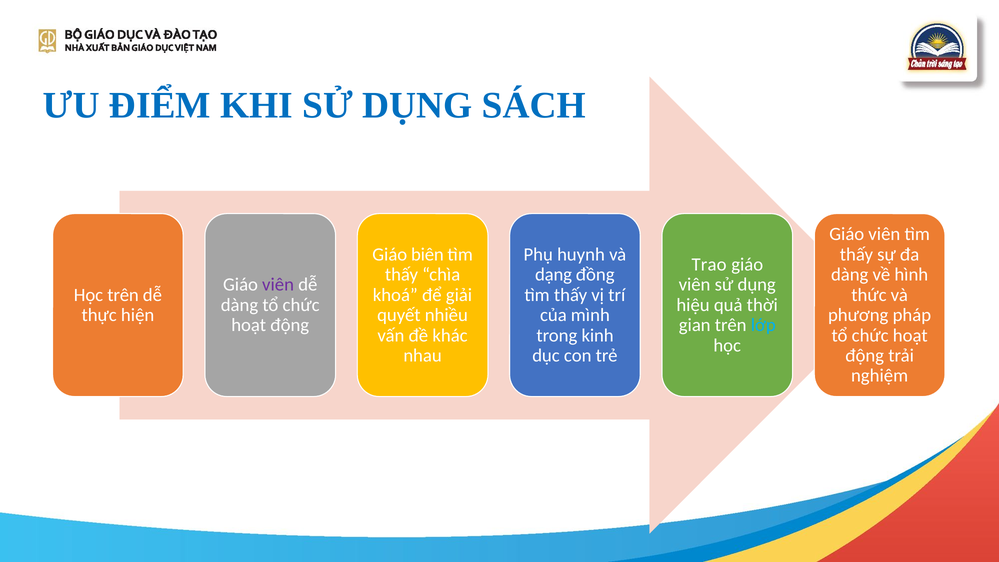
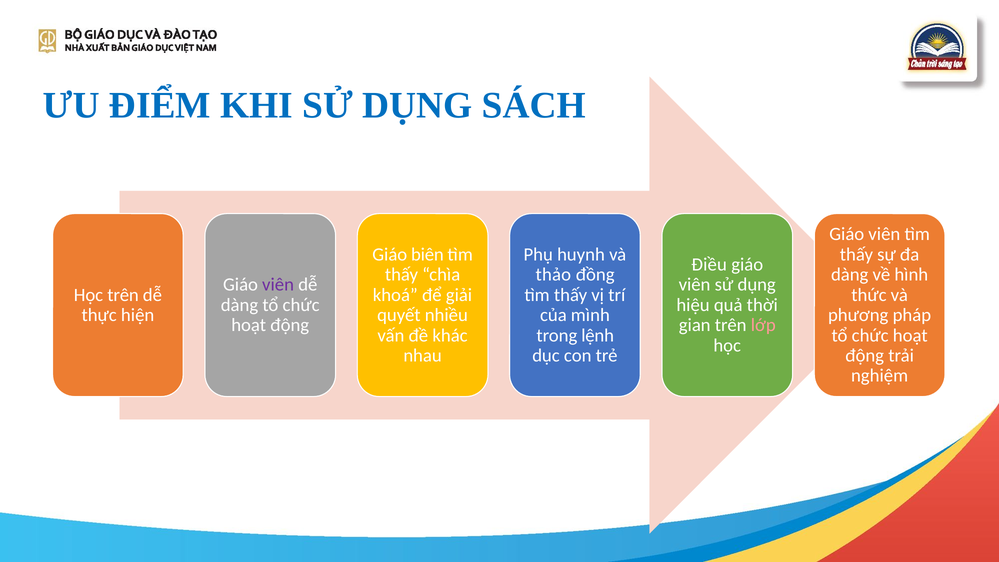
Trao: Trao -> Điều
dạng: dạng -> thảo
lớp colour: light blue -> pink
kinh: kinh -> lệnh
